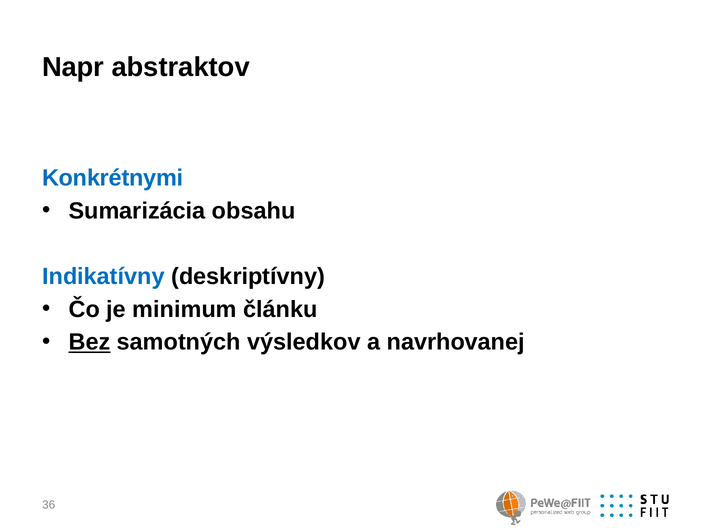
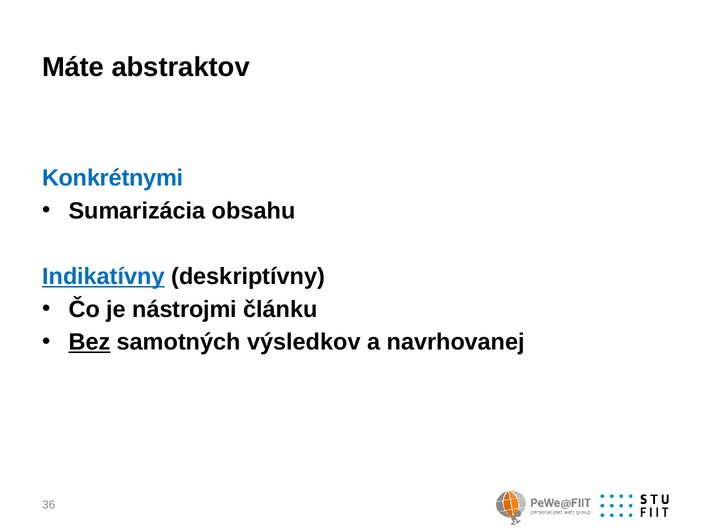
Napr: Napr -> Máte
Indikatívny underline: none -> present
minimum: minimum -> nástrojmi
